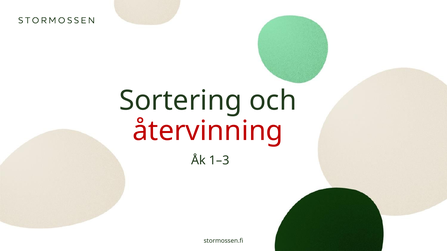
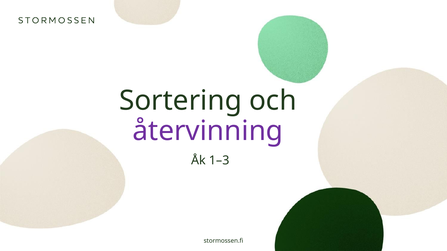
återvinning colour: red -> purple
